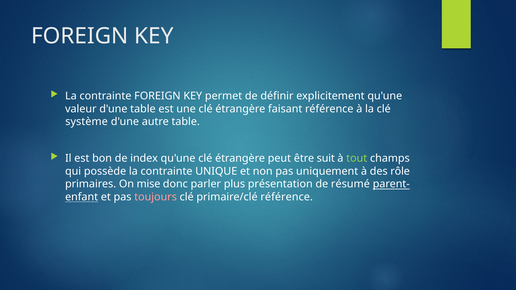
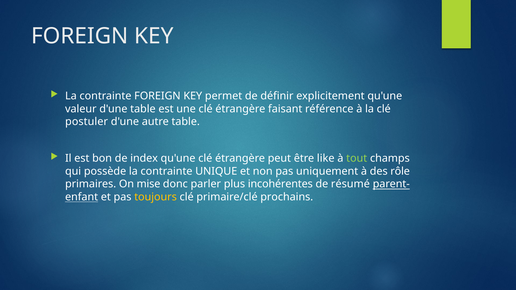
système: système -> postuler
suit: suit -> like
présentation: présentation -> incohérentes
toujours colour: pink -> yellow
primaire/clé référence: référence -> prochains
